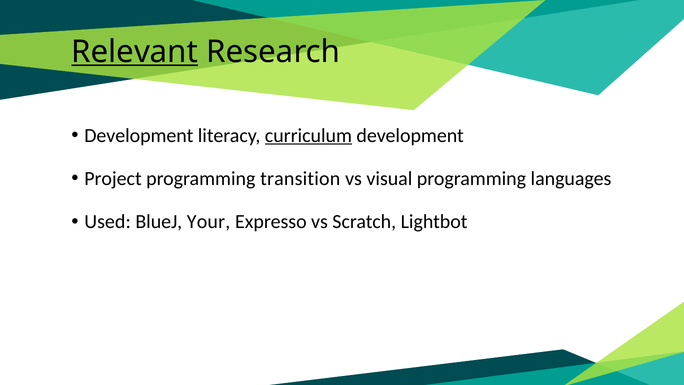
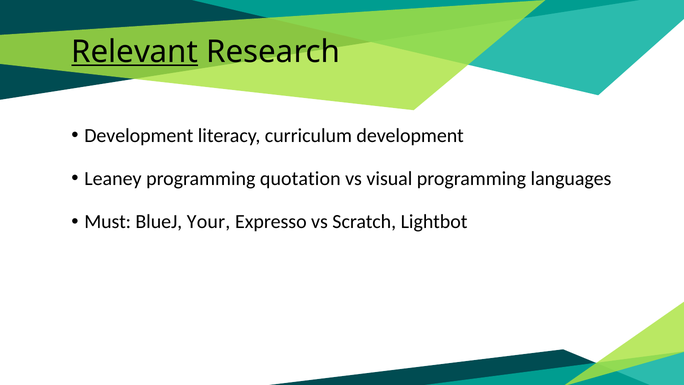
curriculum underline: present -> none
Project: Project -> Leaney
transition: transition -> quotation
Used: Used -> Must
